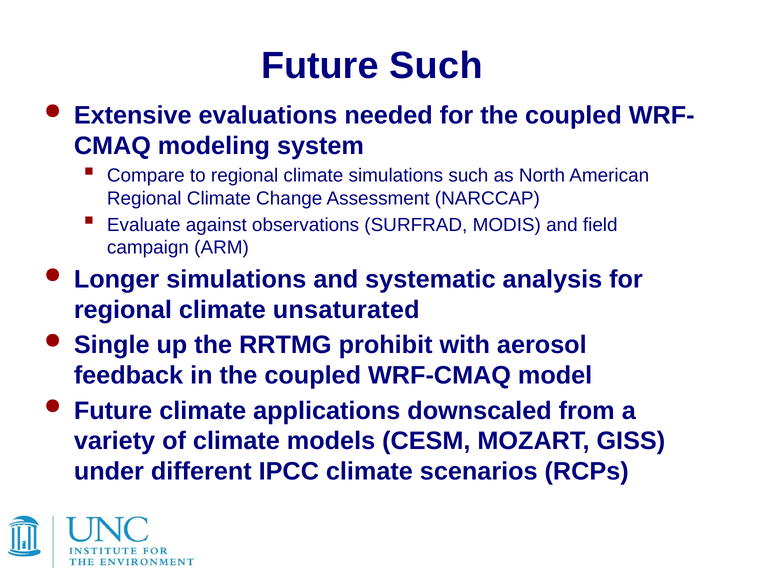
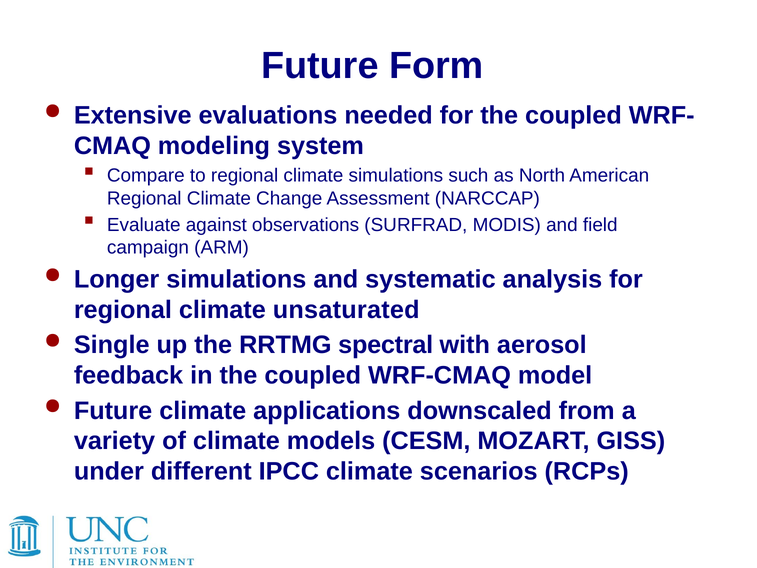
Future Such: Such -> Form
prohibit: prohibit -> spectral
